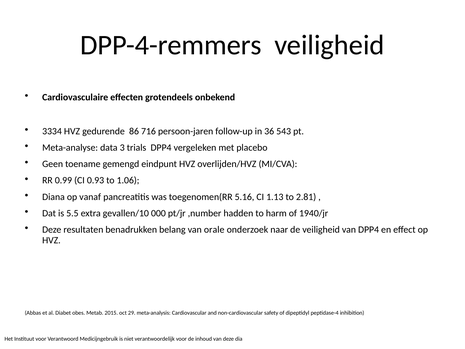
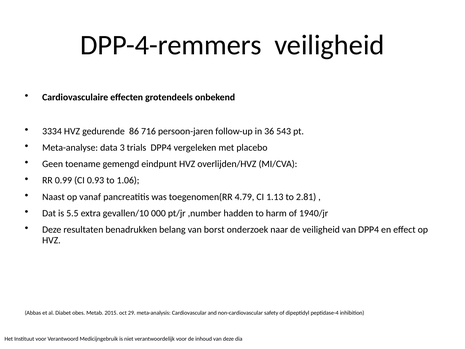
Diana: Diana -> Naast
5.16: 5.16 -> 4.79
orale: orale -> borst
